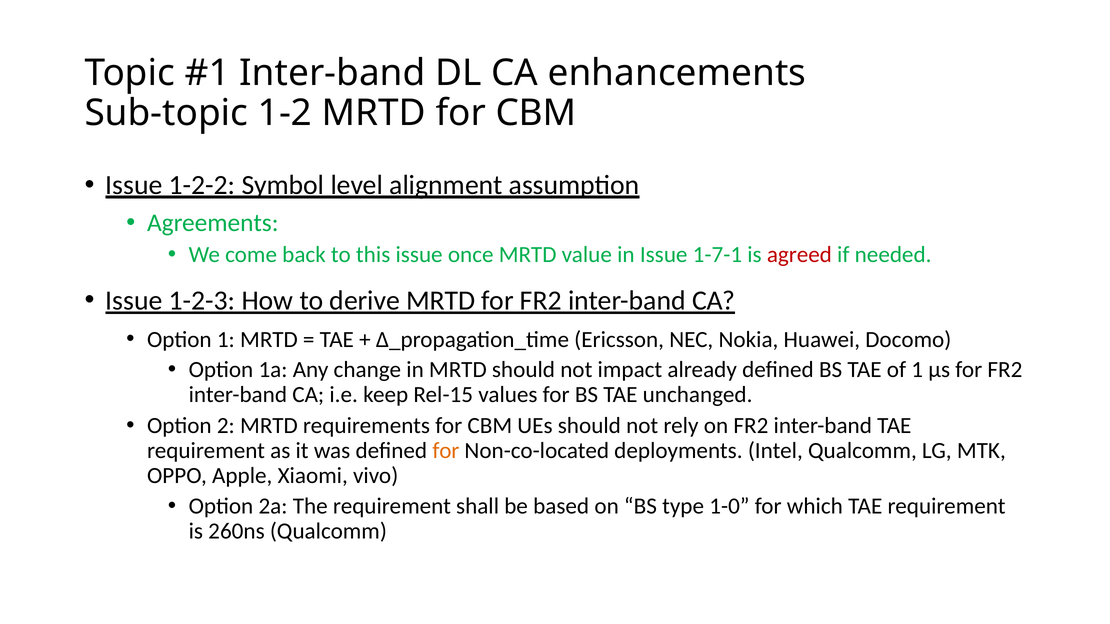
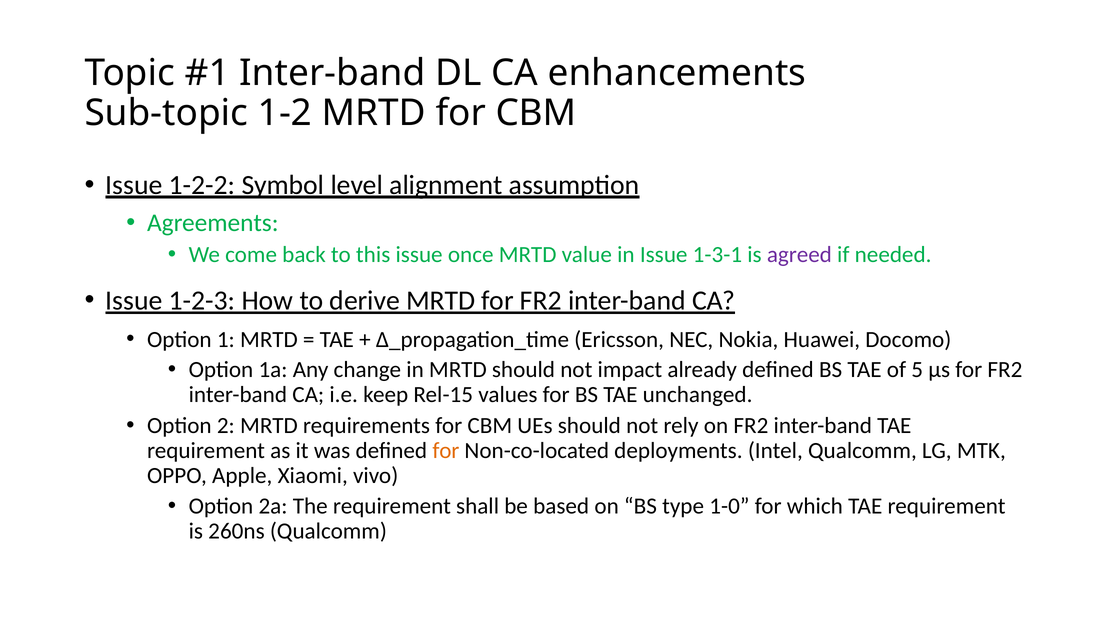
1-7-1: 1-7-1 -> 1-3-1
agreed colour: red -> purple
of 1: 1 -> 5
